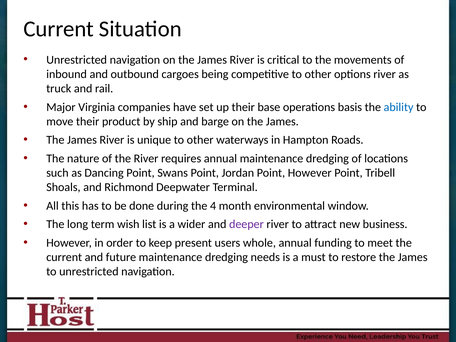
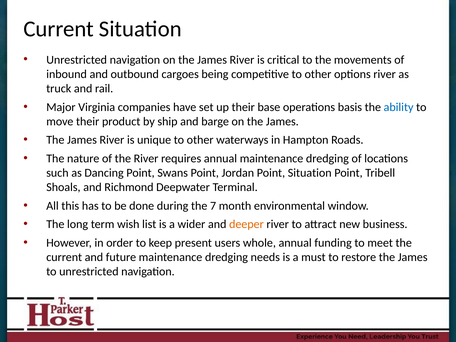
Point However: However -> Situation
4: 4 -> 7
deeper colour: purple -> orange
